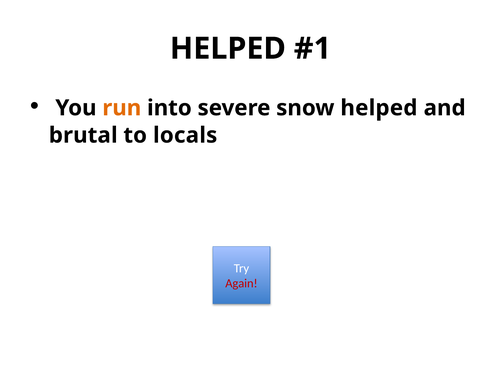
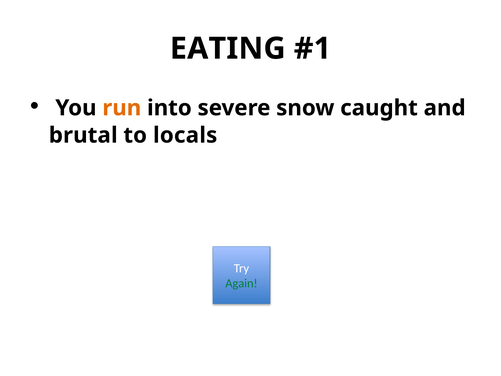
HELPED at (228, 48): HELPED -> EATING
snow helped: helped -> caught
Again colour: red -> green
